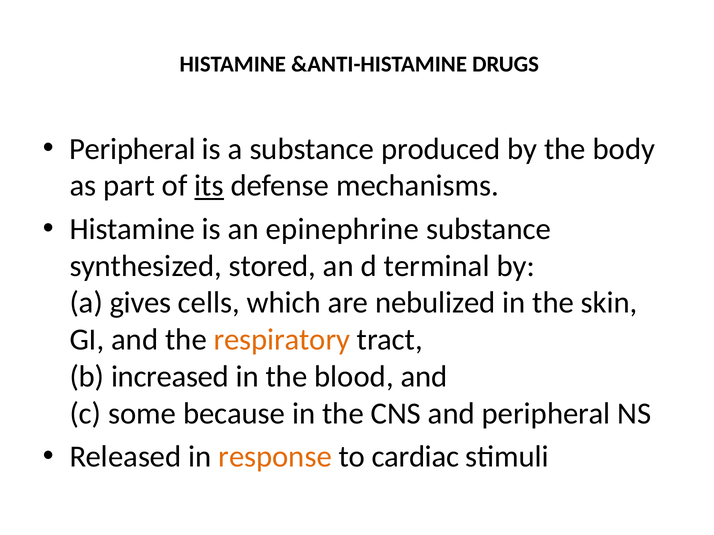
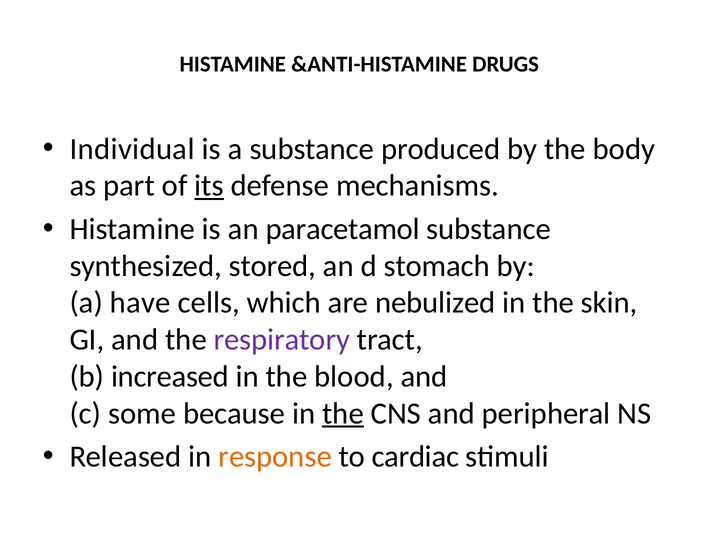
Peripheral at (132, 149): Peripheral -> Individual
epinephrine: epinephrine -> paracetamol
terminal: terminal -> stomach
gives: gives -> have
respiratory colour: orange -> purple
the at (343, 414) underline: none -> present
